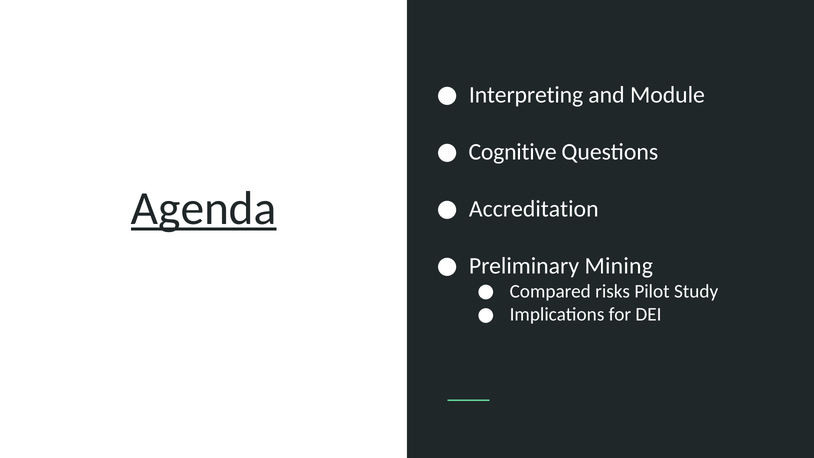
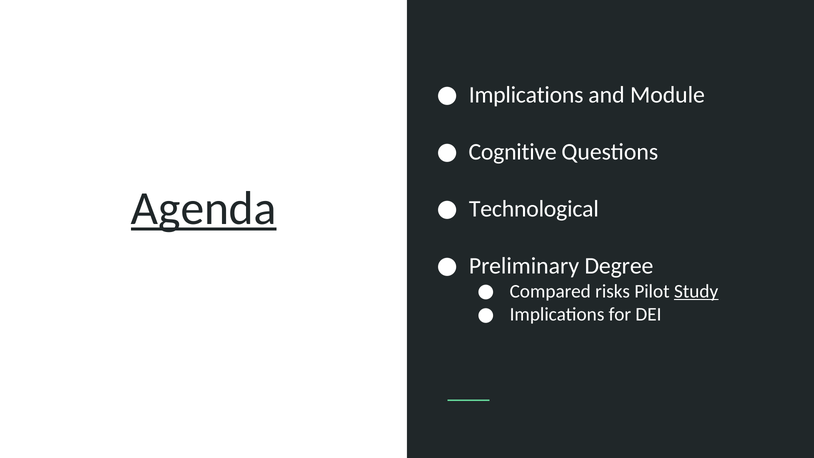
Interpreting at (526, 95): Interpreting -> Implications
Accreditation: Accreditation -> Technological
Mining: Mining -> Degree
Study underline: none -> present
